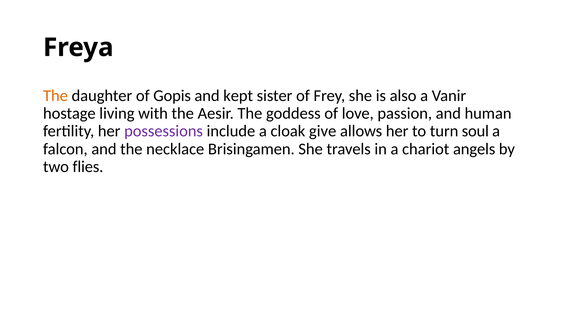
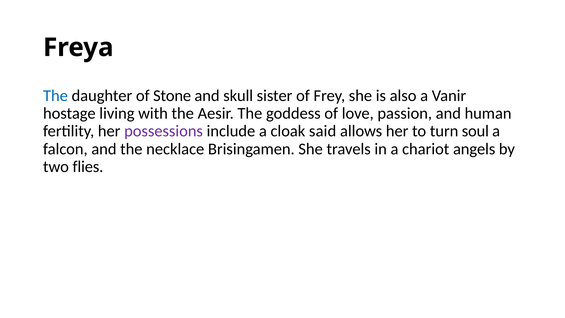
The at (55, 96) colour: orange -> blue
Gopis: Gopis -> Stone
kept: kept -> skull
give: give -> said
